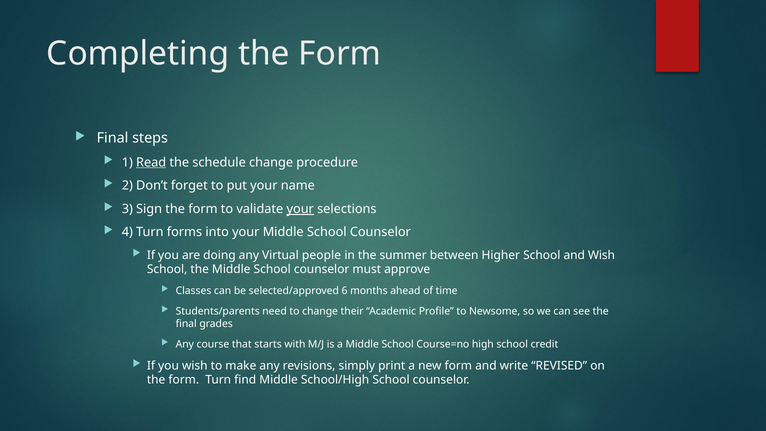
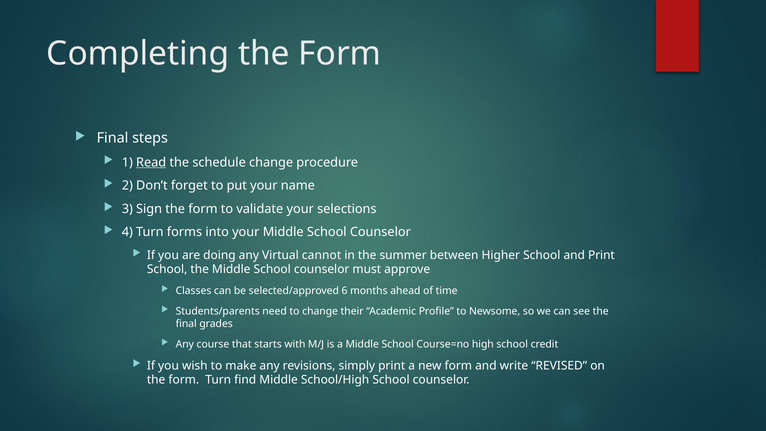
your at (300, 209) underline: present -> none
people: people -> cannot
and Wish: Wish -> Print
